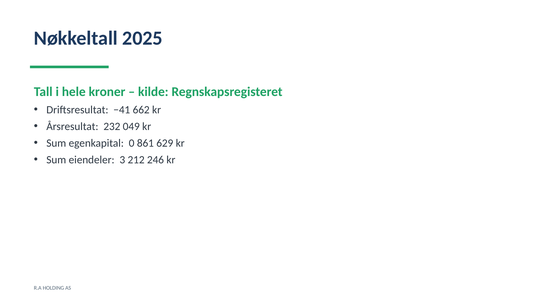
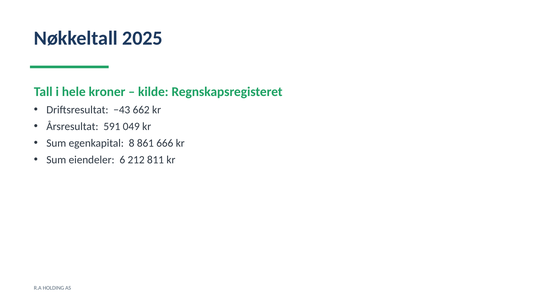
−41: −41 -> −43
232: 232 -> 591
0: 0 -> 8
629: 629 -> 666
3: 3 -> 6
246: 246 -> 811
